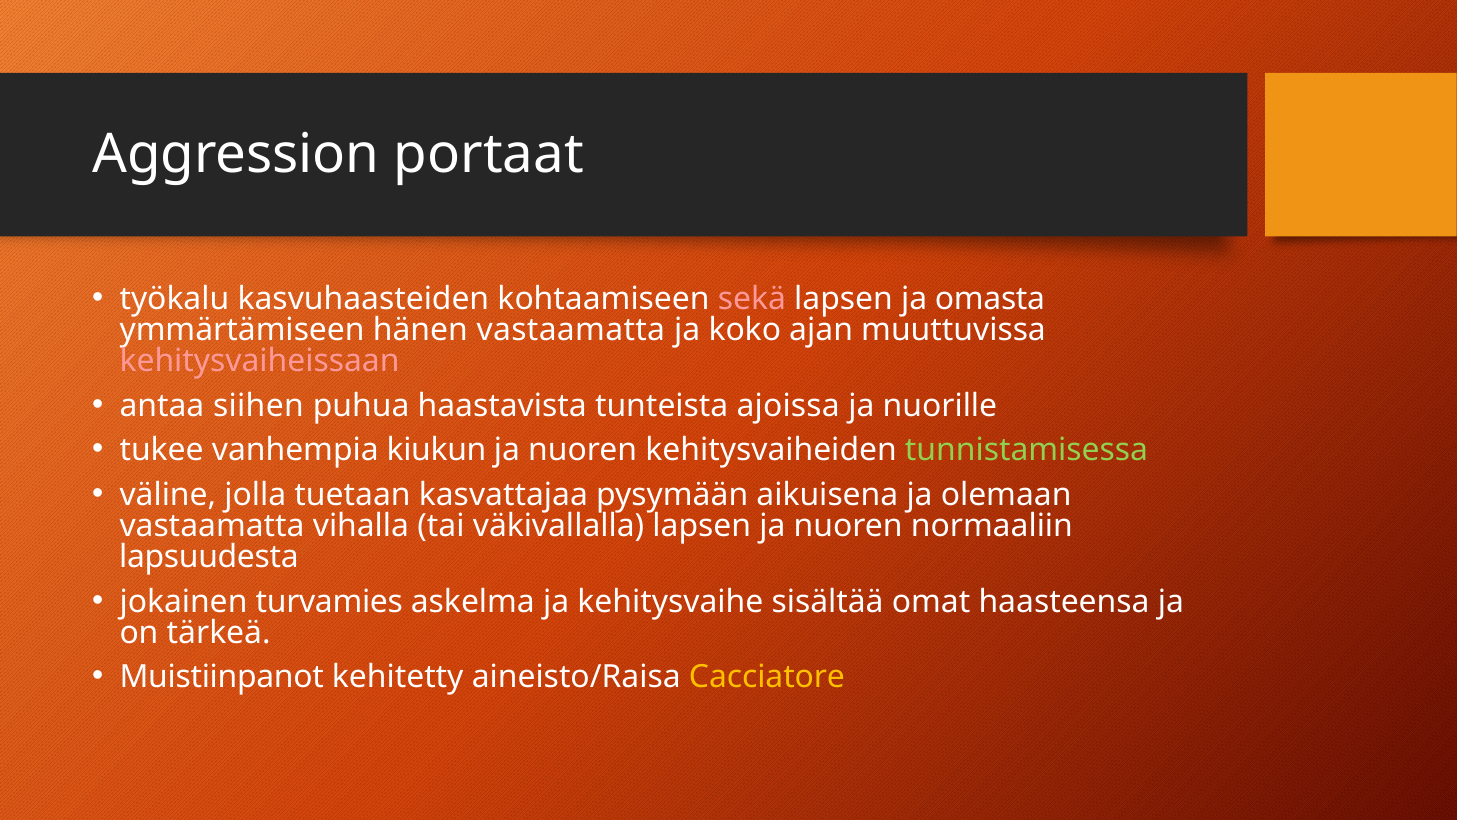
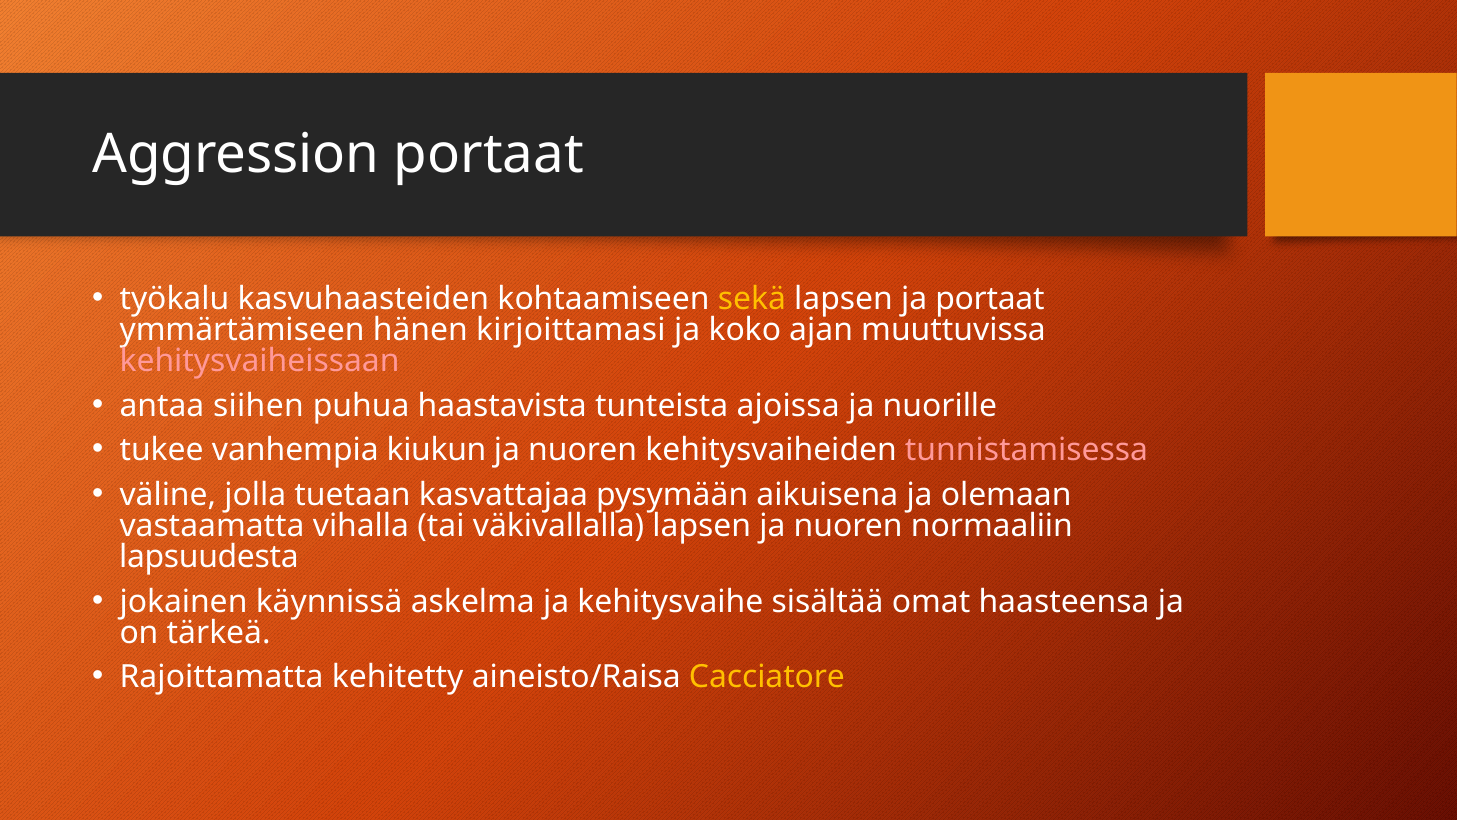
sekä colour: pink -> yellow
ja omasta: omasta -> portaat
hänen vastaamatta: vastaamatta -> kirjoittamasi
tunnistamisessa colour: light green -> pink
turvamies: turvamies -> käynnissä
Muistiinpanot: Muistiinpanot -> Rajoittamatta
